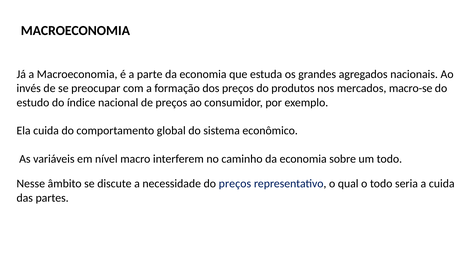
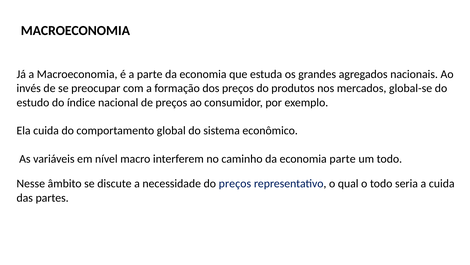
macro-se: macro-se -> global-se
economia sobre: sobre -> parte
